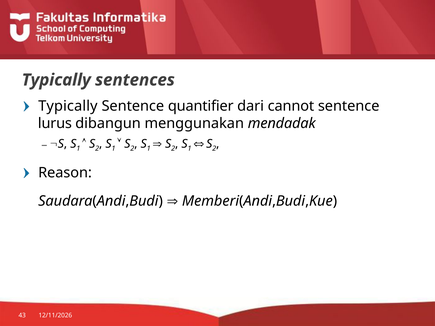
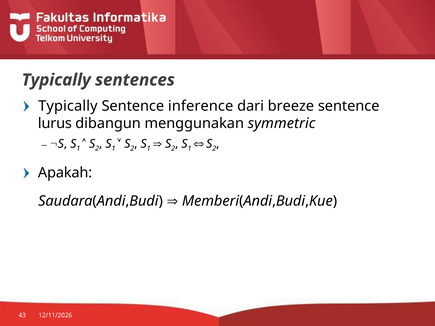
quantifier: quantifier -> inference
cannot: cannot -> breeze
mendadak: mendadak -> symmetric
Reason: Reason -> Apakah
